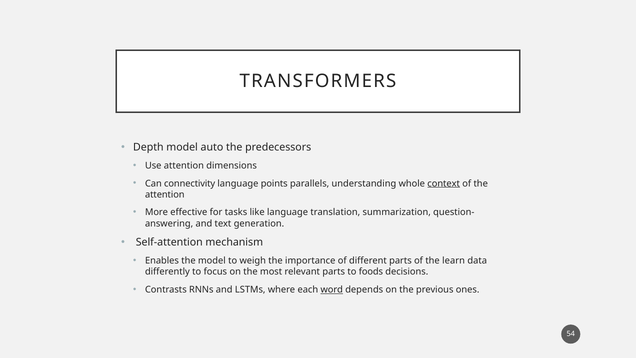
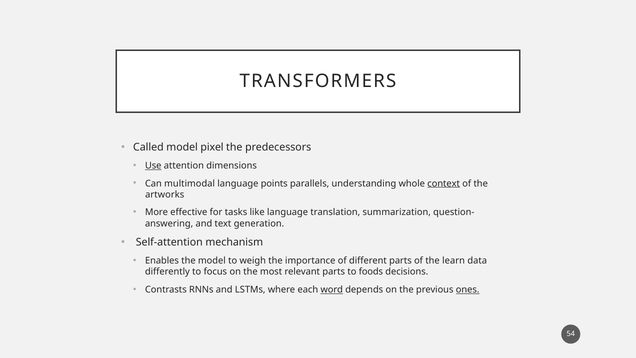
Depth: Depth -> Called
auto: auto -> pixel
Use underline: none -> present
connectivity: connectivity -> multimodal
attention at (165, 194): attention -> artworks
ones underline: none -> present
